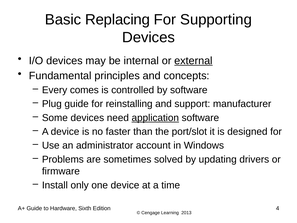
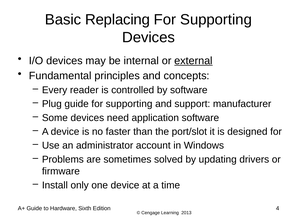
comes: comes -> reader
guide for reinstalling: reinstalling -> supporting
application underline: present -> none
